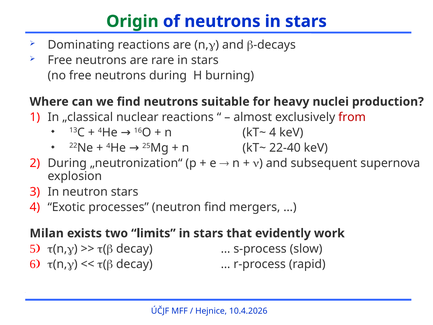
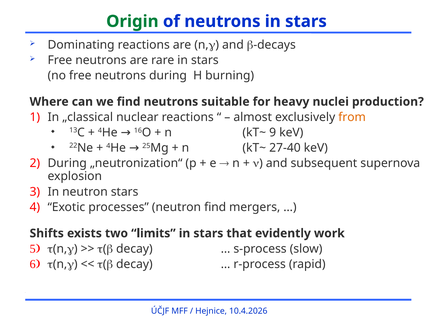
from colour: red -> orange
kT~ 4: 4 -> 9
22-40: 22-40 -> 27-40
Milan: Milan -> Shifts
